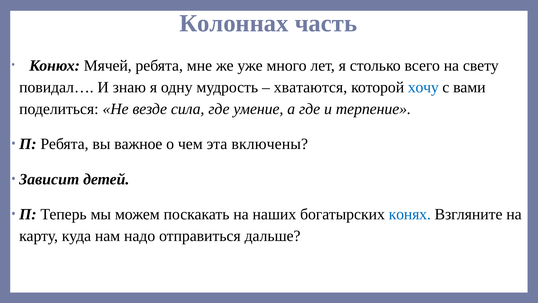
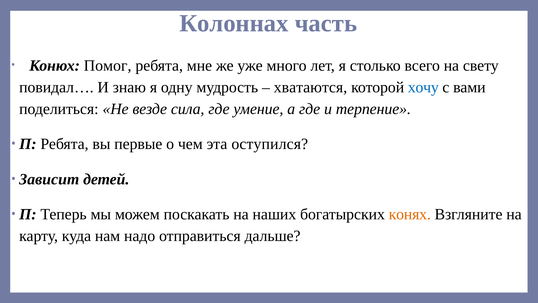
Мячей: Мячей -> Помог
важное: важное -> первые
включены: включены -> оступился
конях colour: blue -> orange
